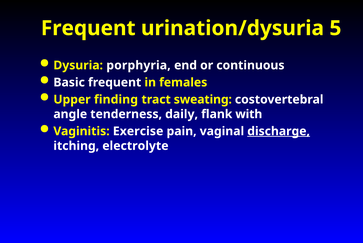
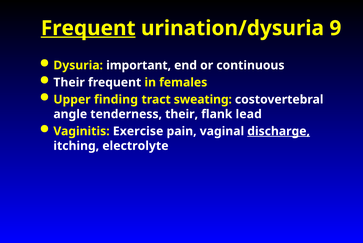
Frequent at (88, 28) underline: none -> present
5: 5 -> 9
porphyria: porphyria -> important
Basic at (69, 82): Basic -> Their
tenderness daily: daily -> their
with: with -> lead
